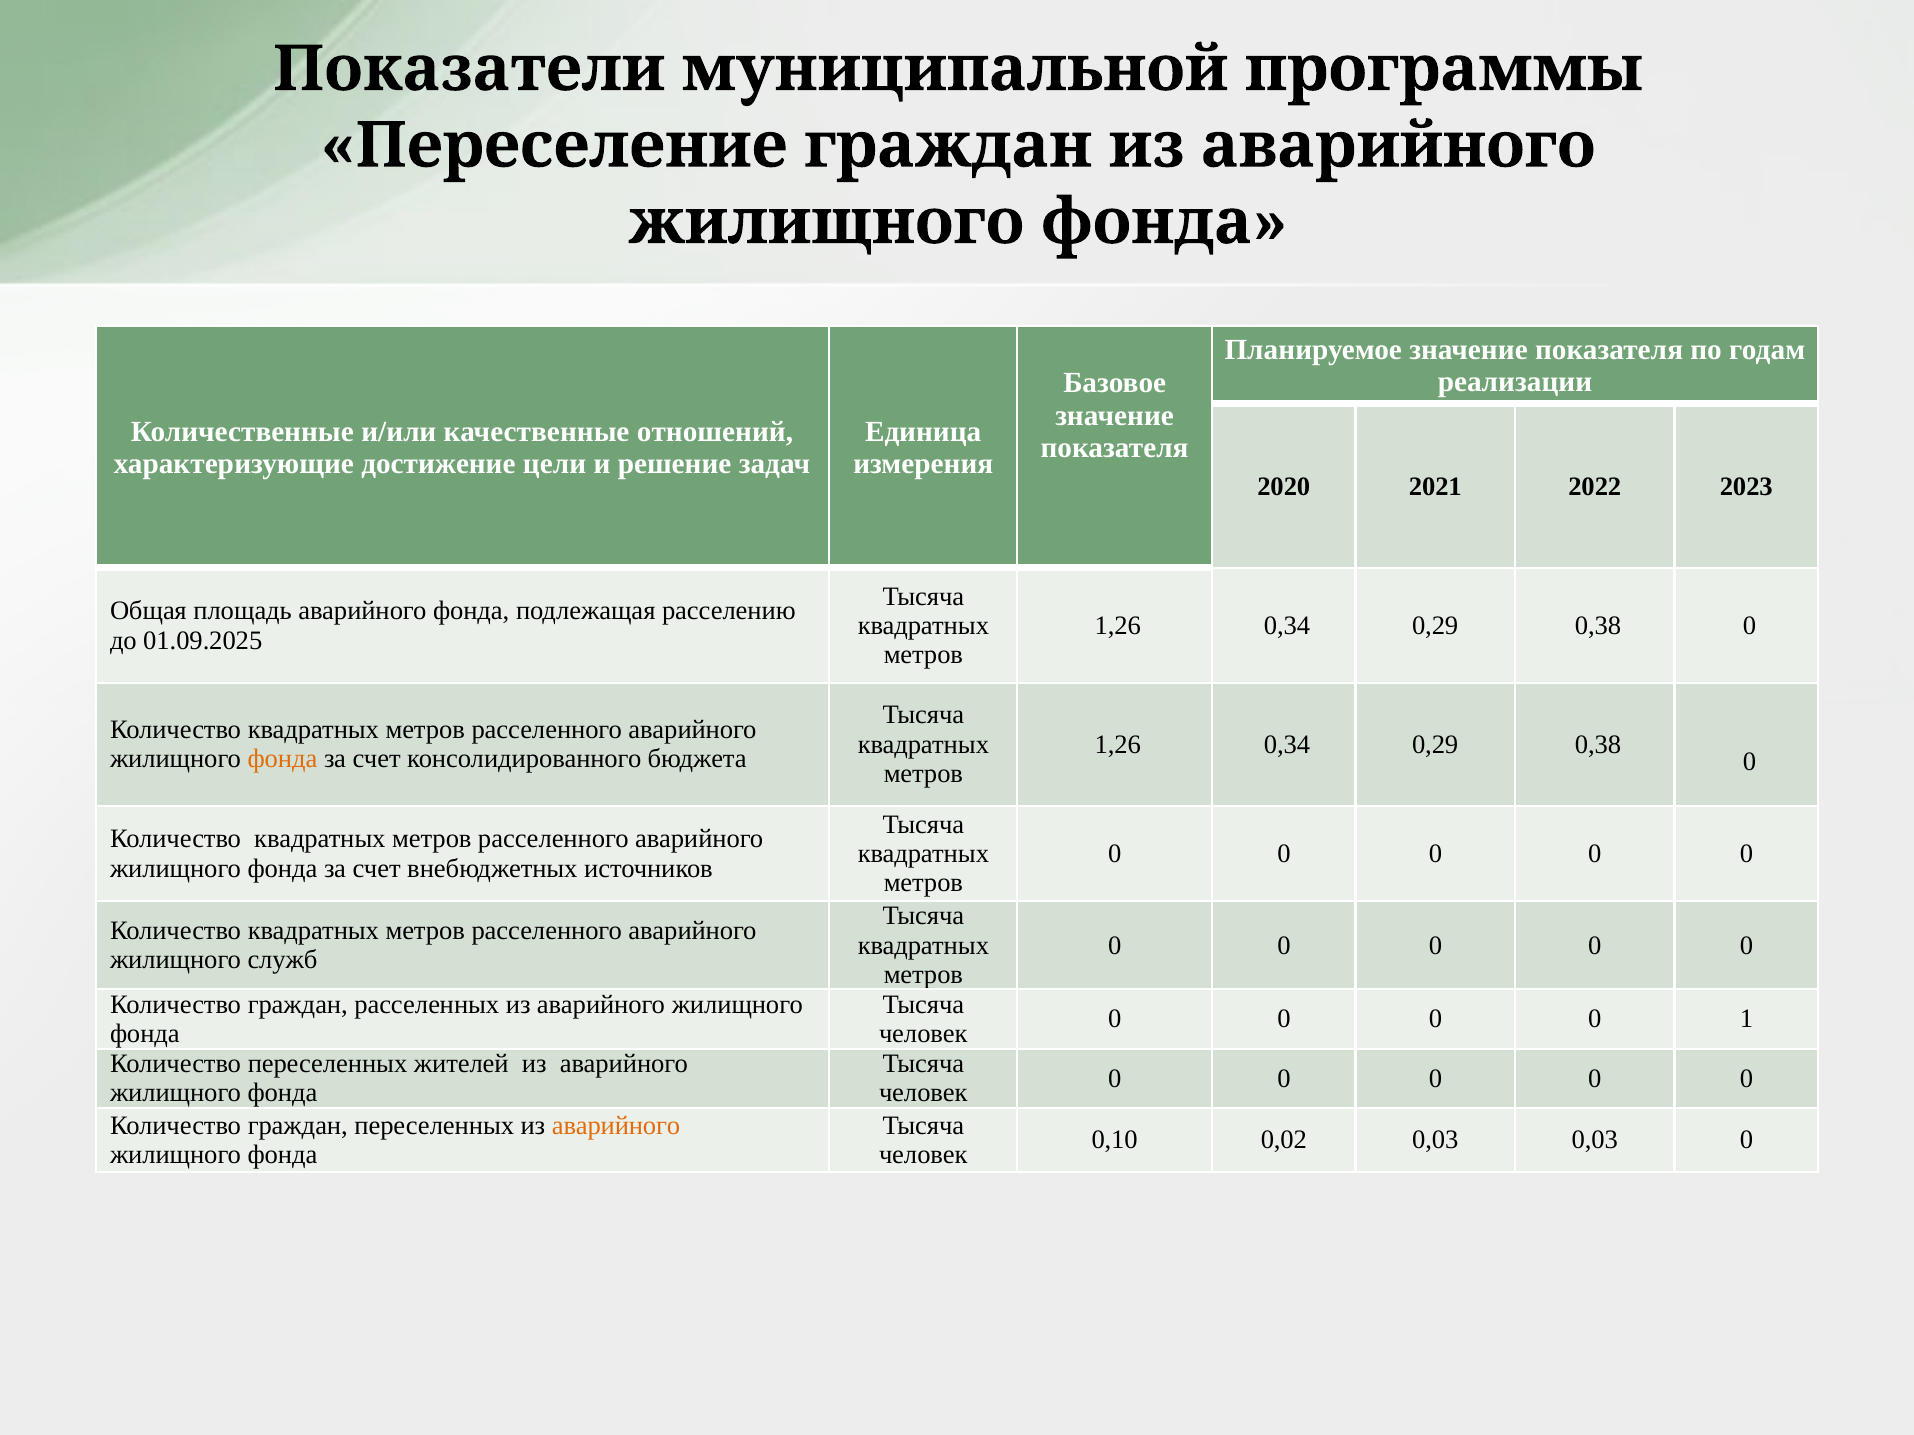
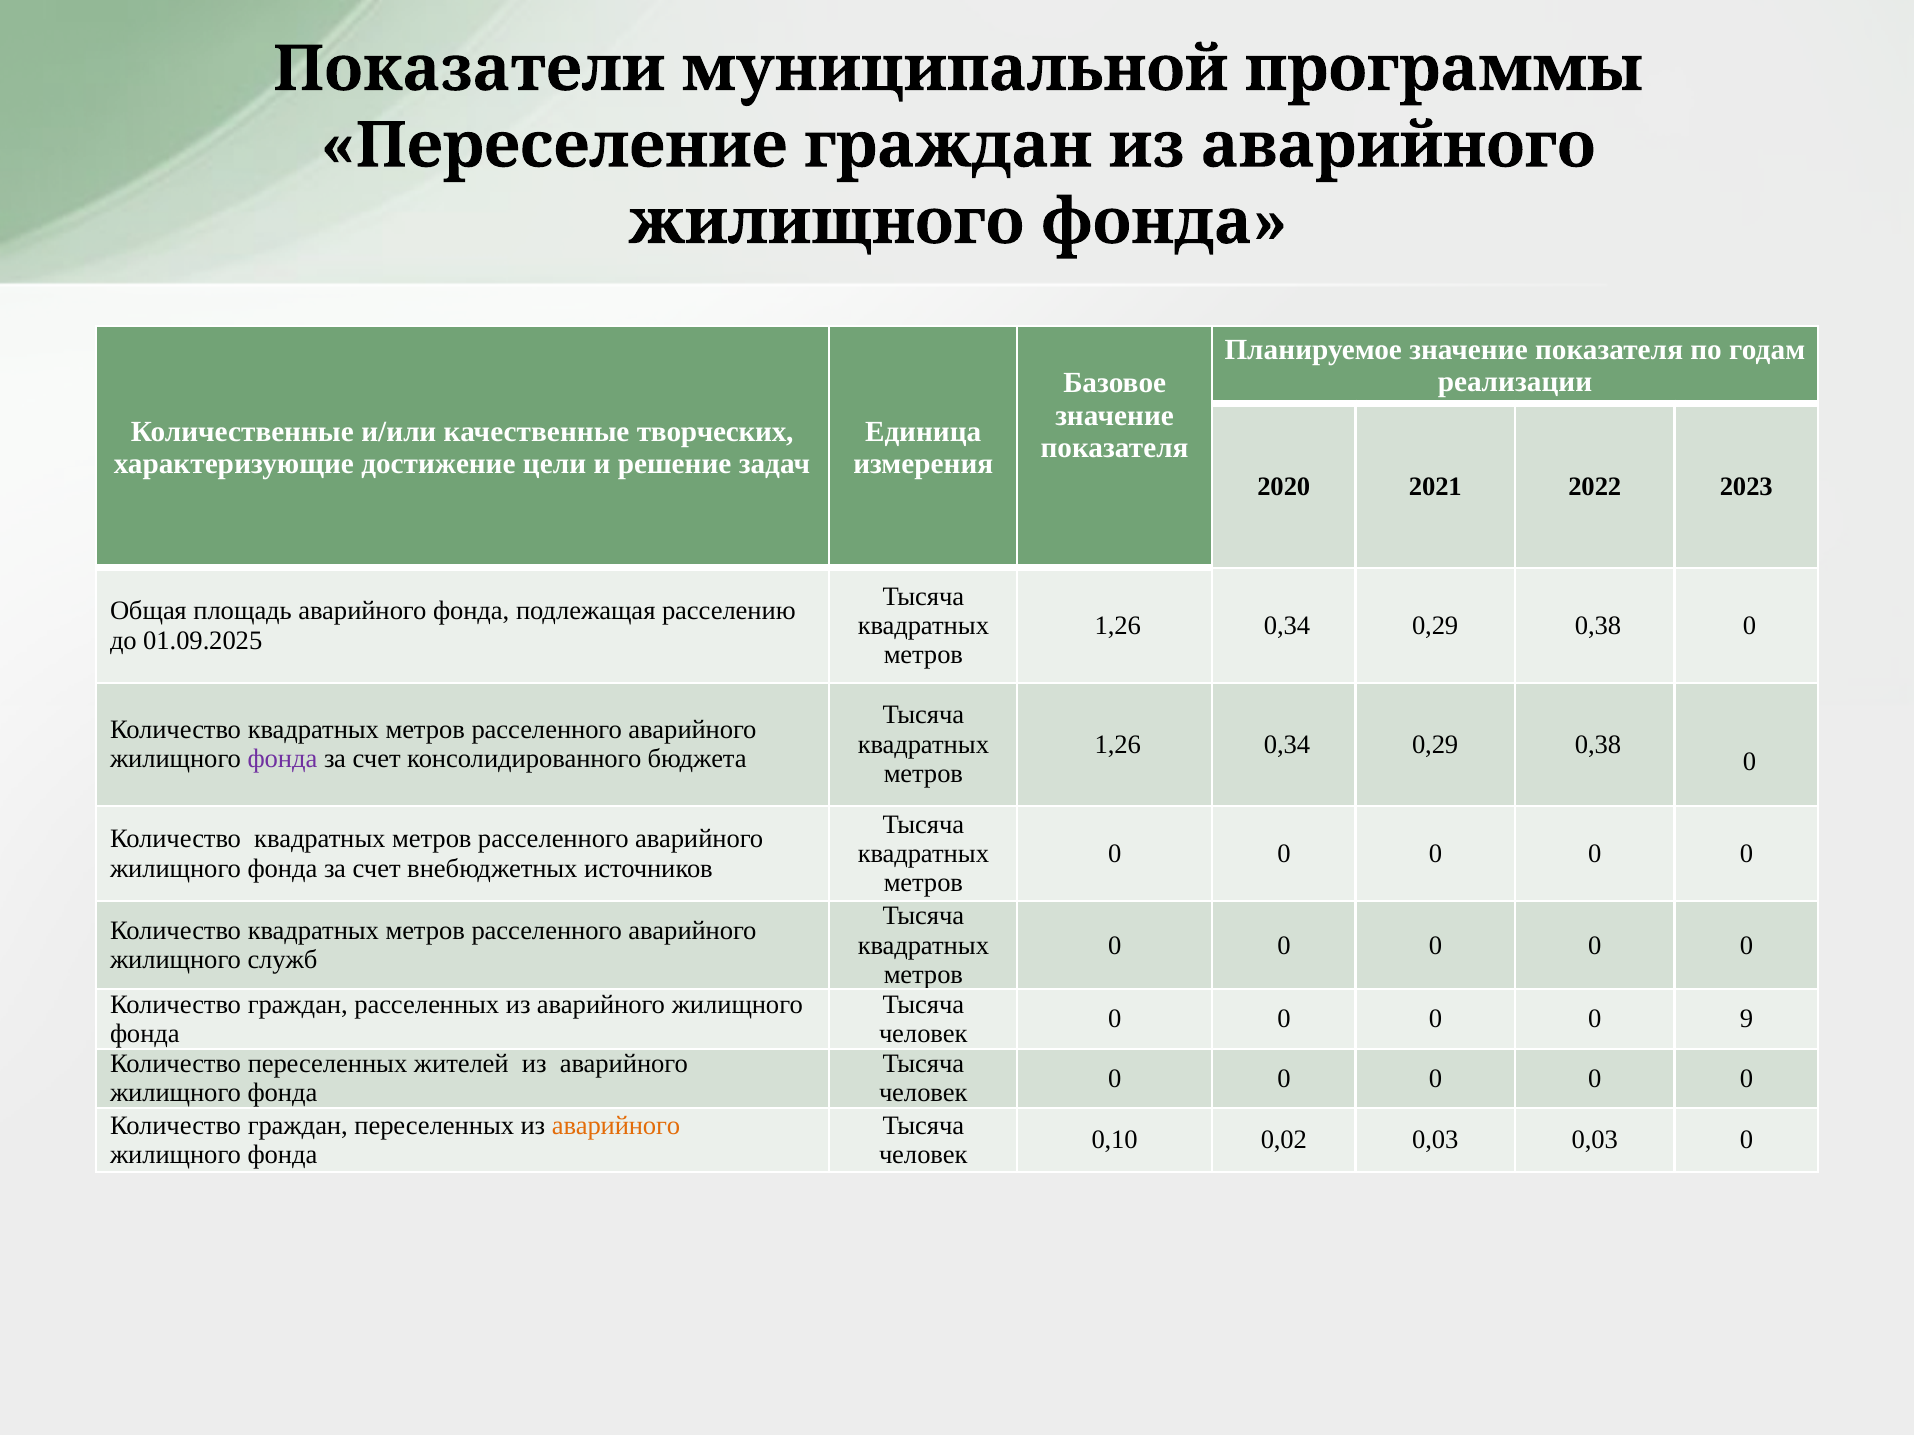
отношений: отношений -> творческих
фонда at (282, 759) colour: orange -> purple
1: 1 -> 9
